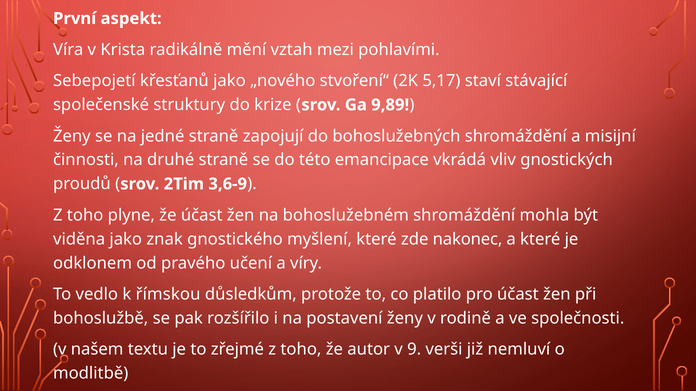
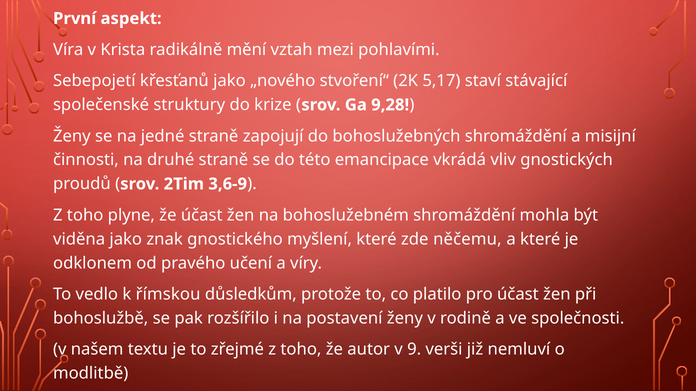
9,89: 9,89 -> 9,28
nakonec: nakonec -> něčemu
